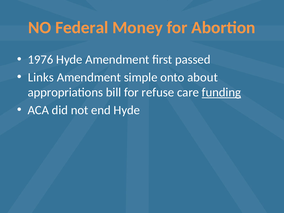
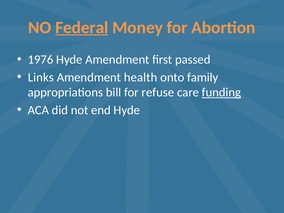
Federal underline: none -> present
simple: simple -> health
about: about -> family
